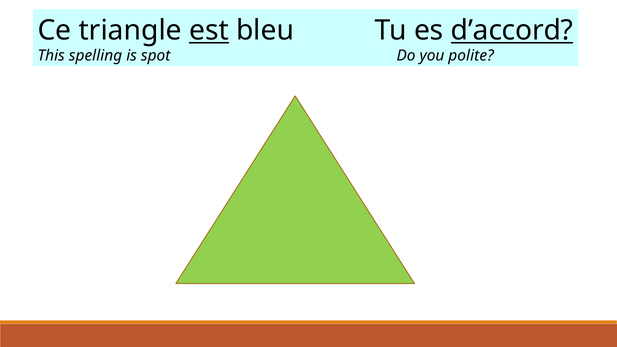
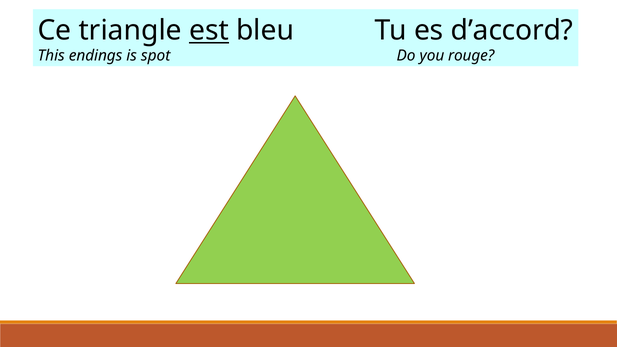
d’accord underline: present -> none
spelling: spelling -> endings
polite: polite -> rouge
